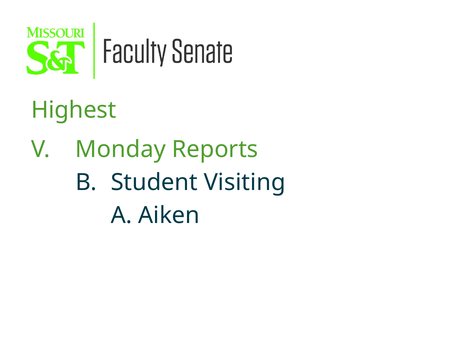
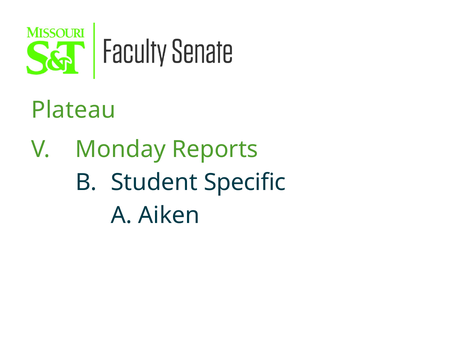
Highest: Highest -> Plateau
Visiting: Visiting -> Specific
